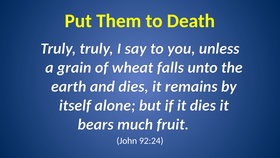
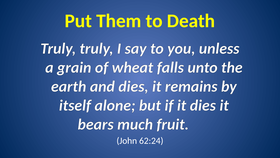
92:24: 92:24 -> 62:24
